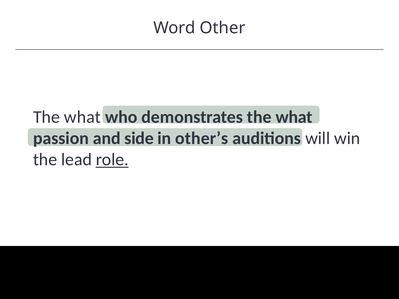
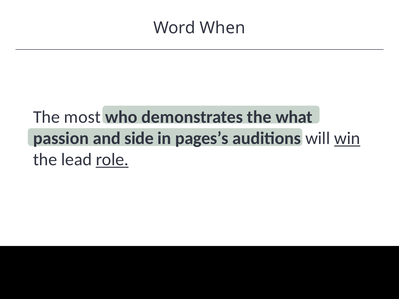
Other: Other -> When
what at (82, 117): what -> most
other’s: other’s -> pages’s
win underline: none -> present
